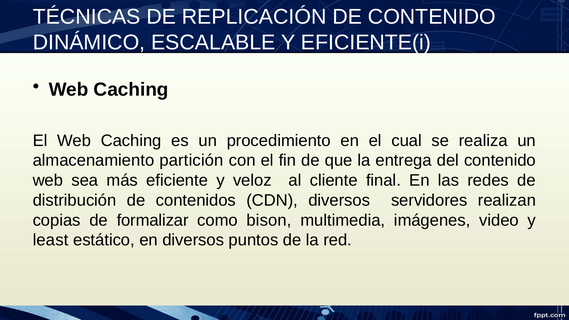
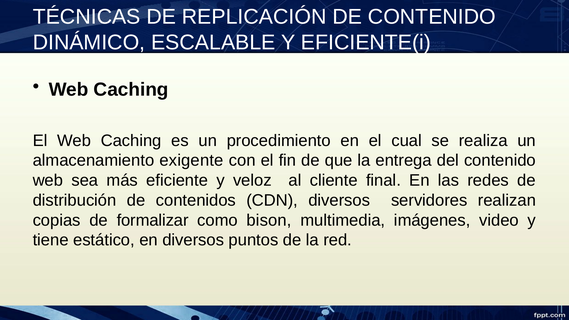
partición: partición -> exigente
least: least -> tiene
